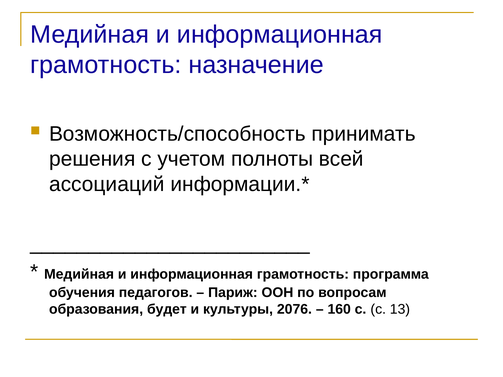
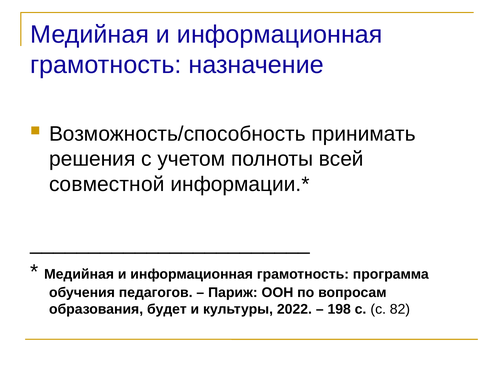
ассоциаций: ассоциаций -> совместной
2076: 2076 -> 2022
160: 160 -> 198
13: 13 -> 82
